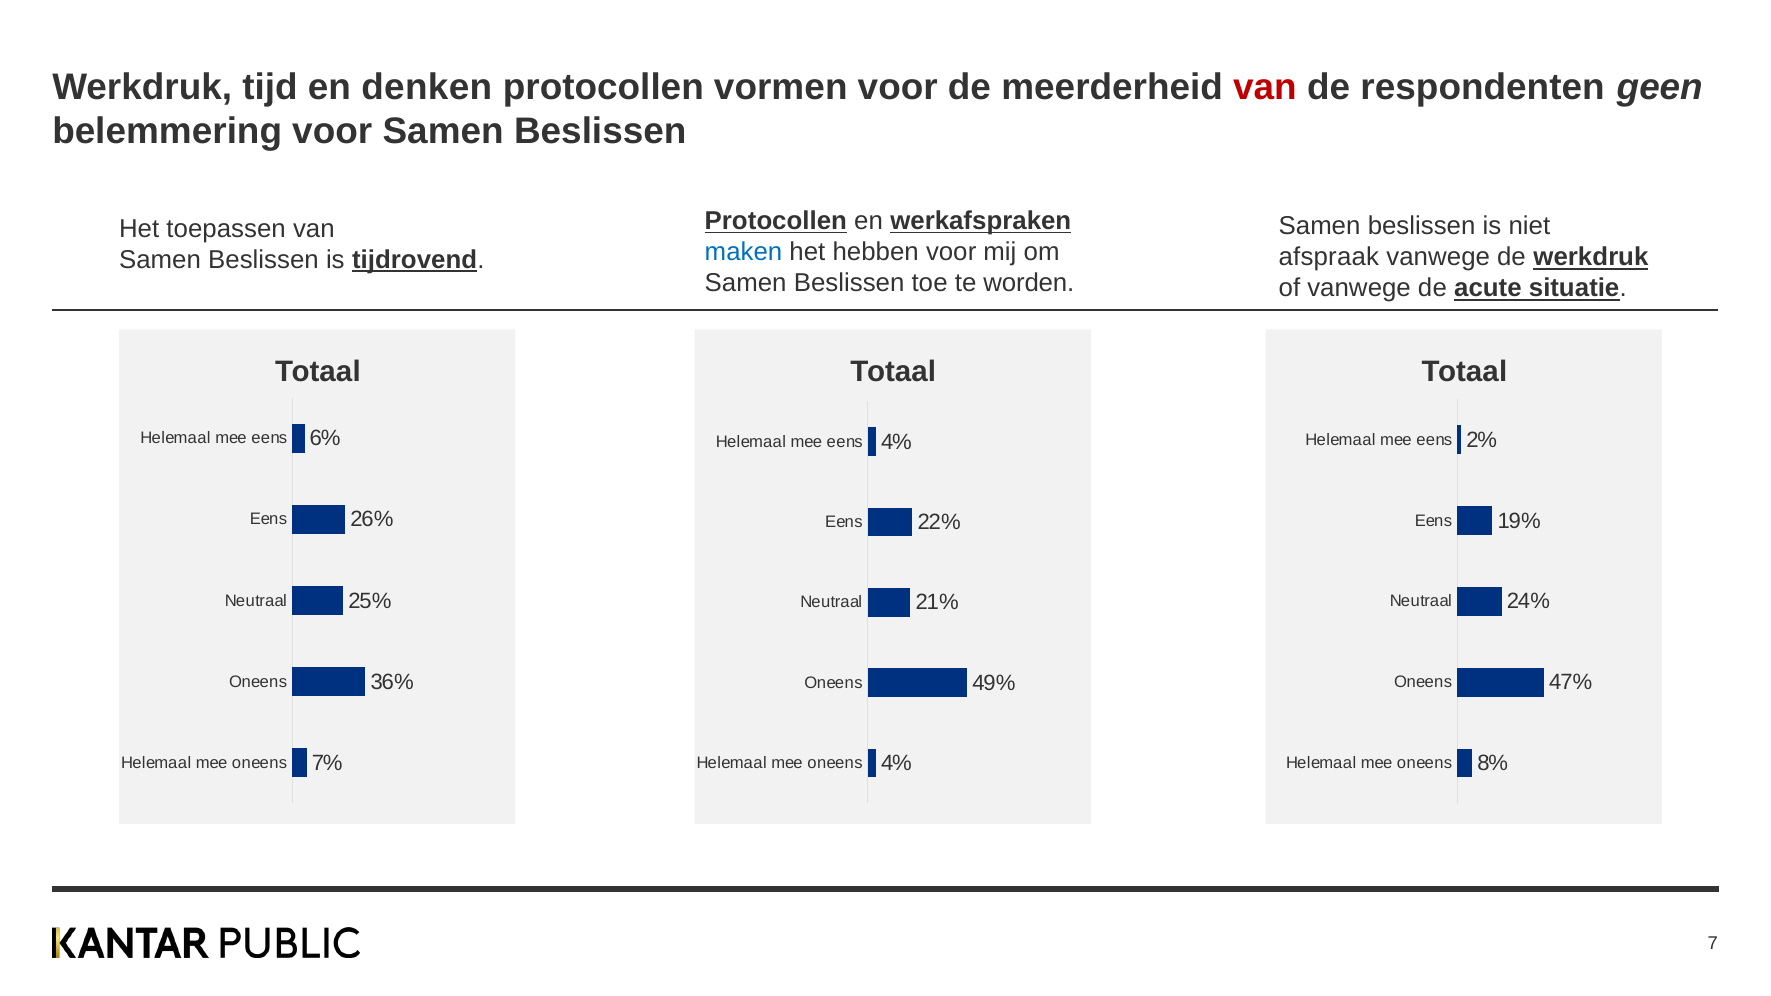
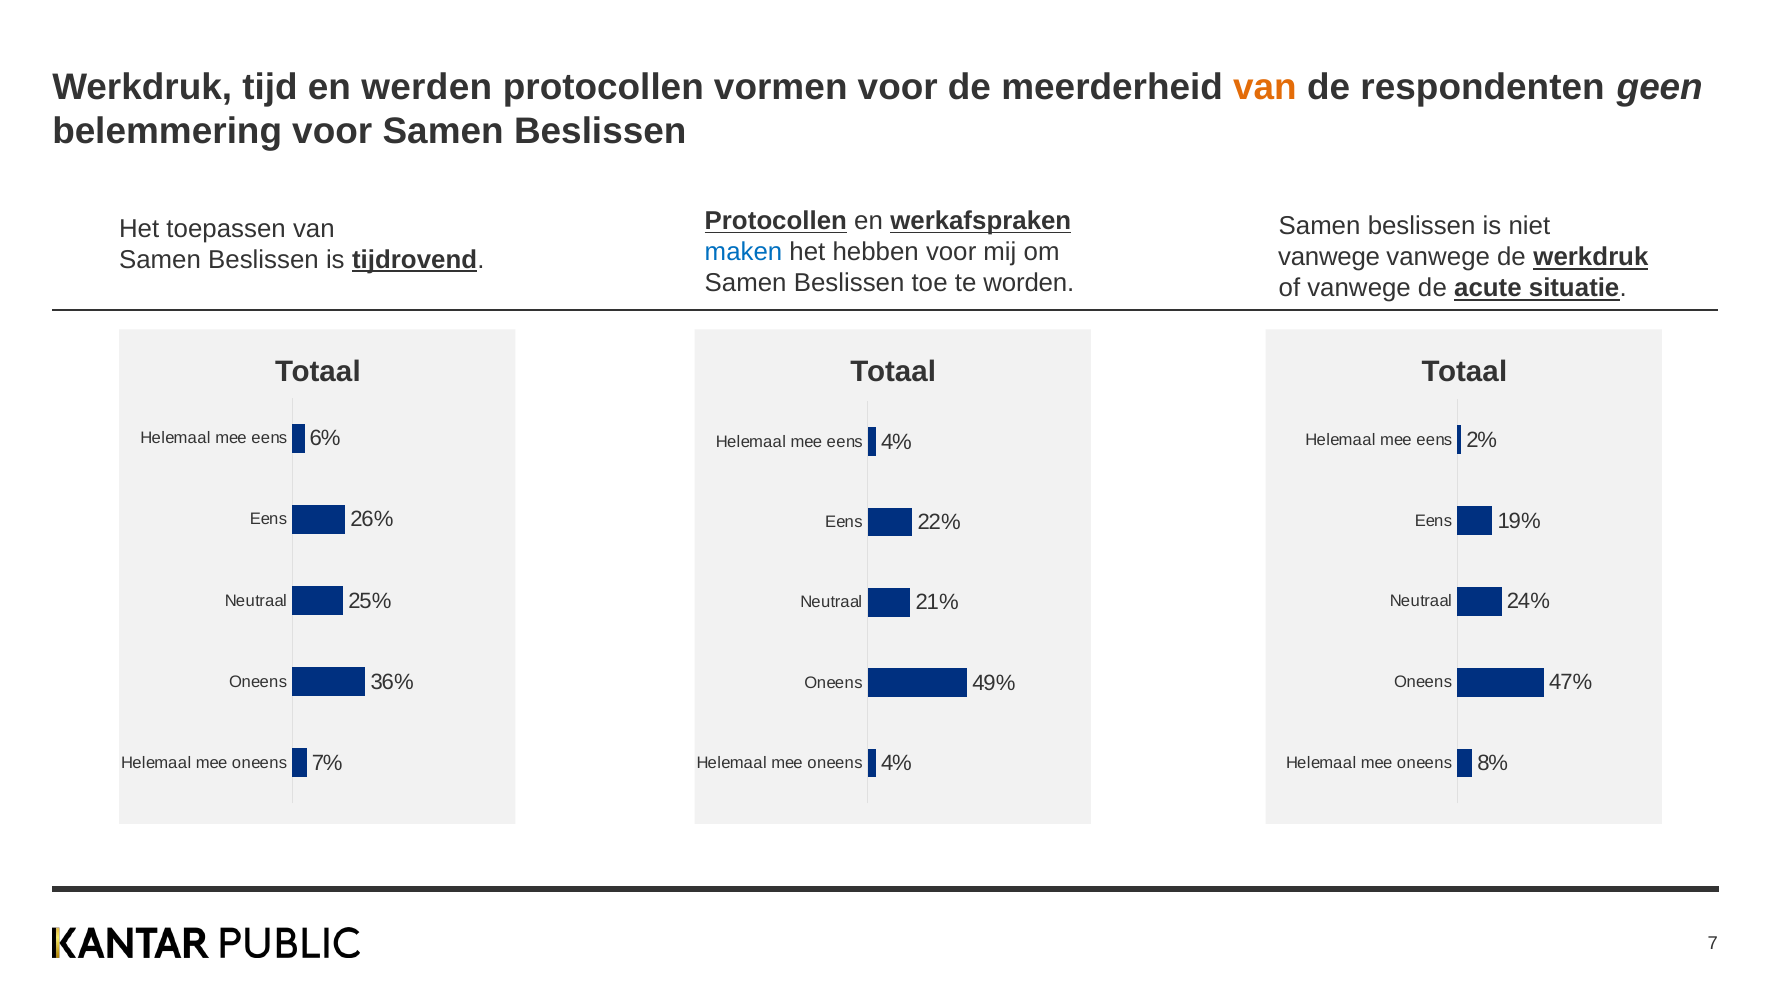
denken: denken -> werden
van at (1265, 87) colour: red -> orange
afspraak at (1329, 257): afspraak -> vanwege
